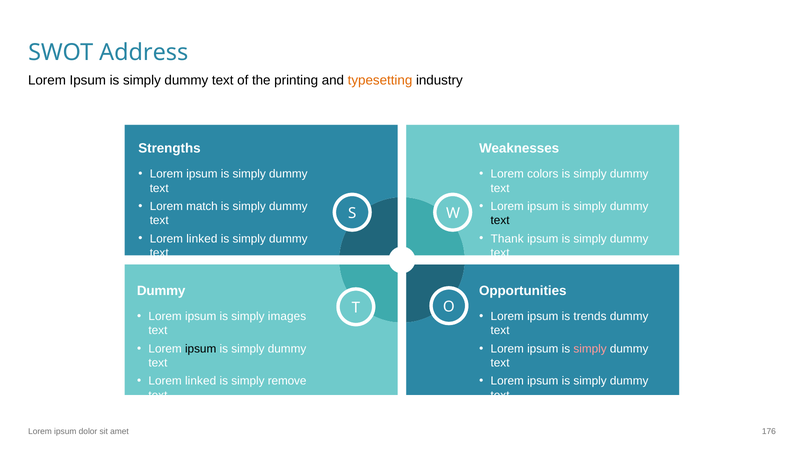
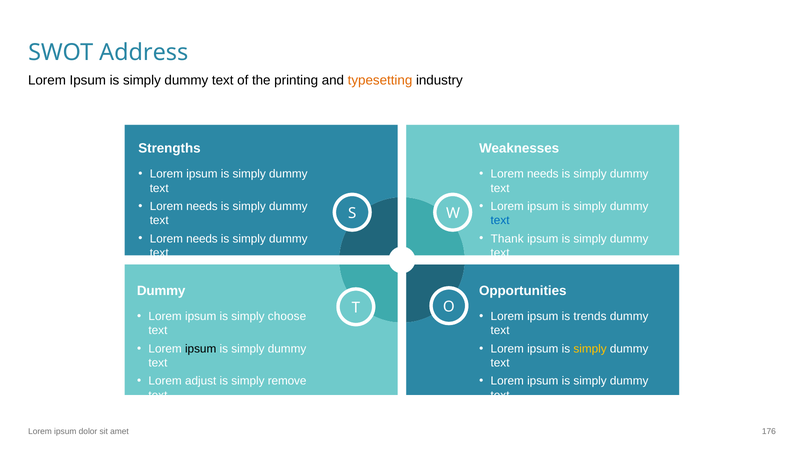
colors at (543, 174): colors -> needs
match at (202, 207): match -> needs
text at (500, 221) colour: black -> blue
linked at (202, 239): linked -> needs
images: images -> choose
simply at (590, 349) colour: pink -> yellow
linked at (201, 381): linked -> adjust
